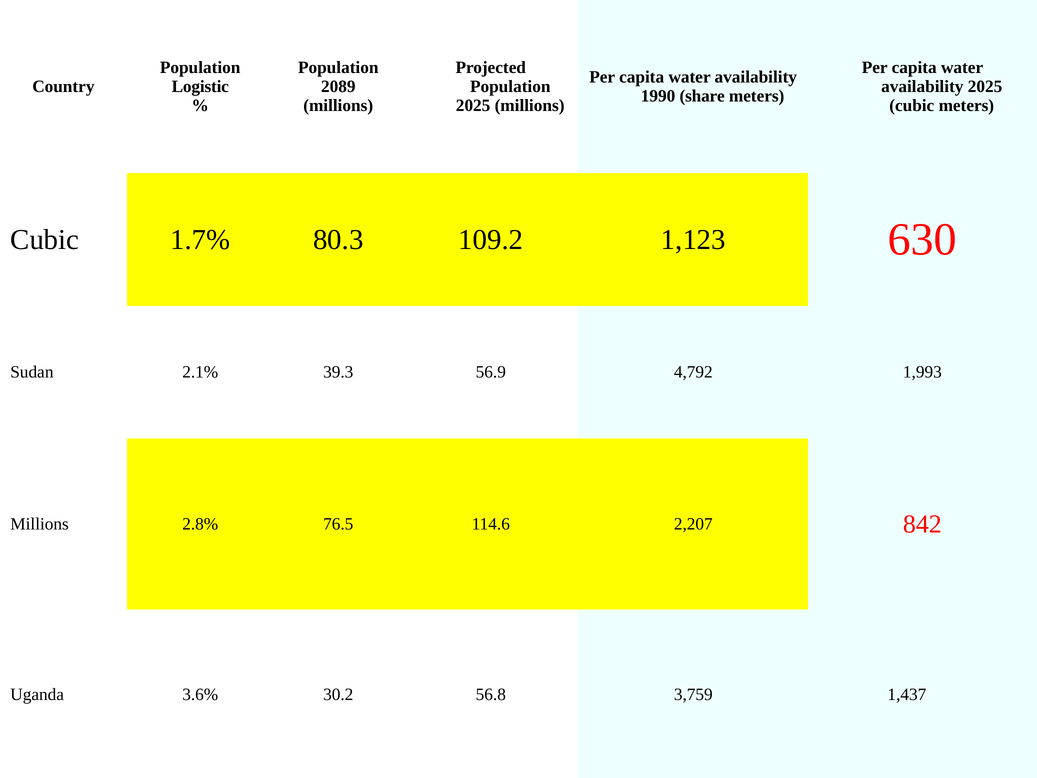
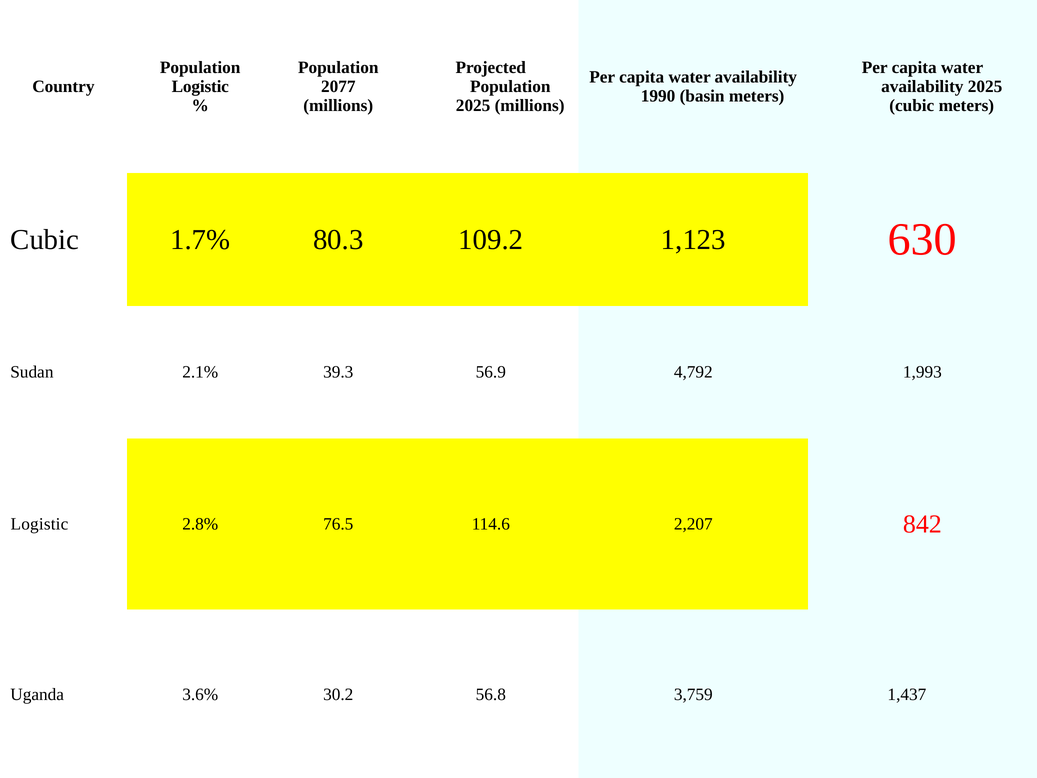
2089: 2089 -> 2077
share: share -> basin
Millions at (40, 524): Millions -> Logistic
